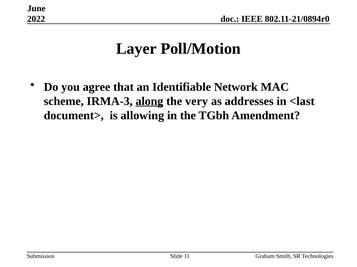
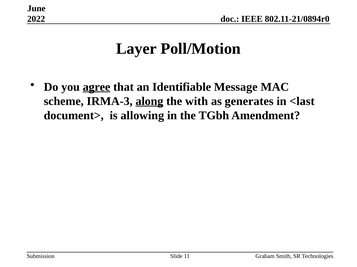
agree underline: none -> present
Network: Network -> Message
very: very -> with
addresses: addresses -> generates
